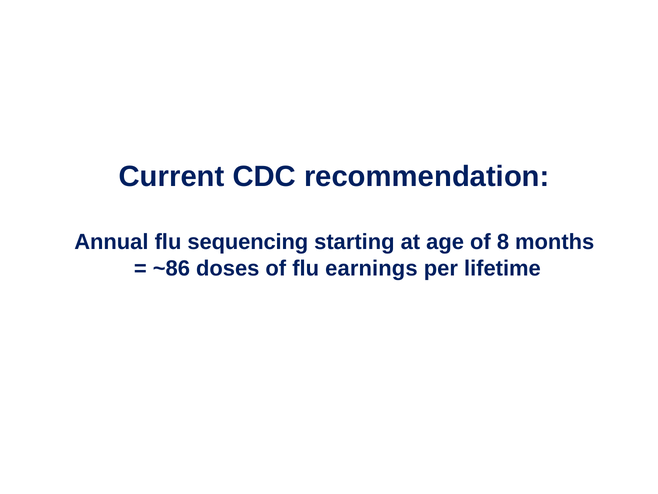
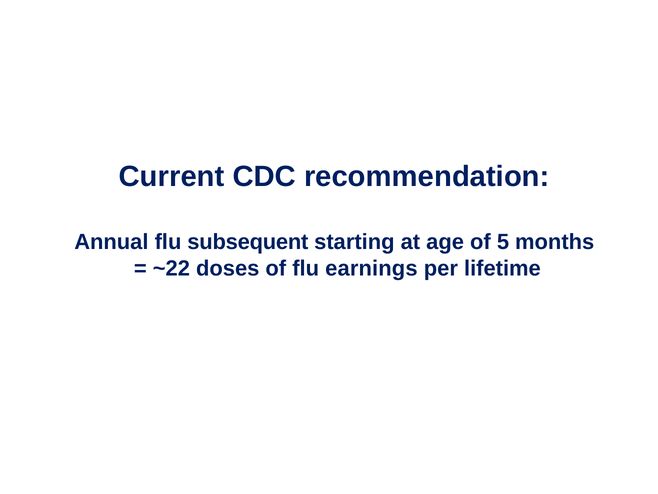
sequencing: sequencing -> subsequent
8: 8 -> 5
~86: ~86 -> ~22
